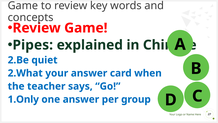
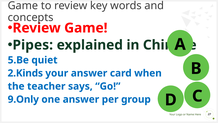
2.Be: 2.Be -> 5.Be
2.What: 2.What -> 2.Kinds
1.Only: 1.Only -> 9.Only
